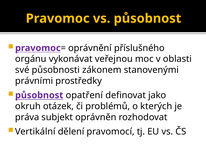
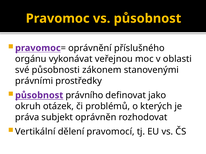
opatření: opatření -> právního
